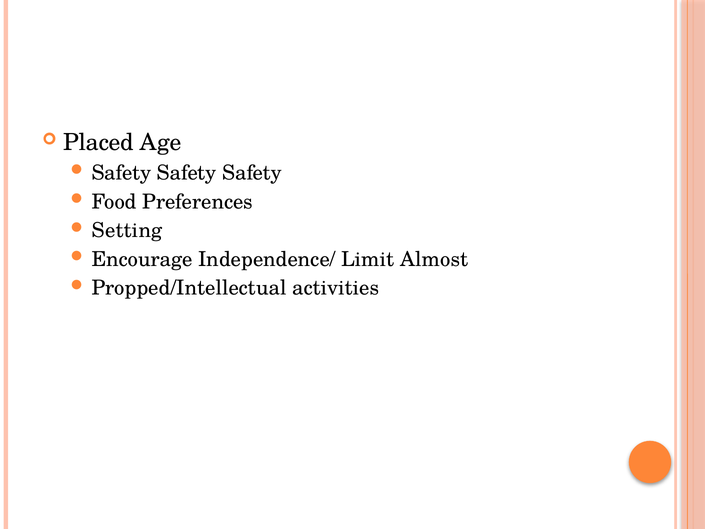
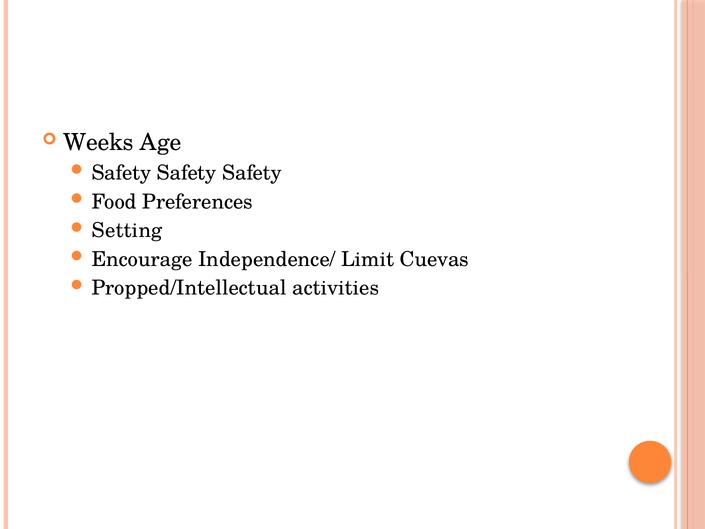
Placed: Placed -> Weeks
Almost: Almost -> Cuevas
